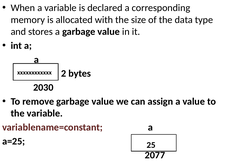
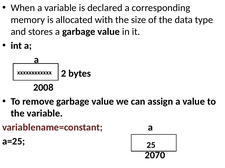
2030: 2030 -> 2008
2077: 2077 -> 2070
